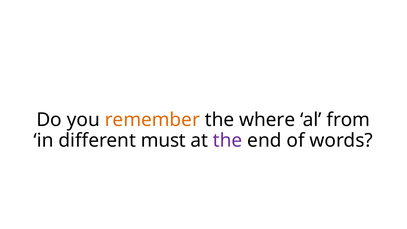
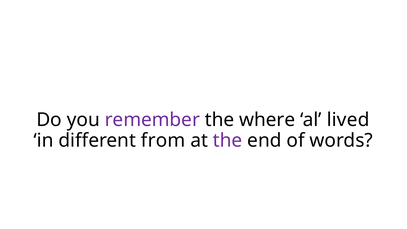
remember colour: orange -> purple
from: from -> lived
must: must -> from
